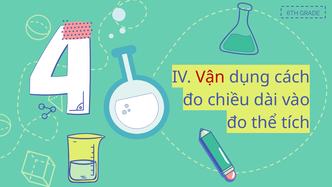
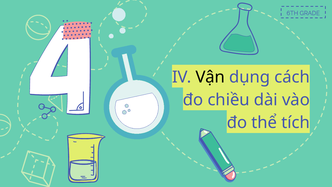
Vận colour: red -> black
